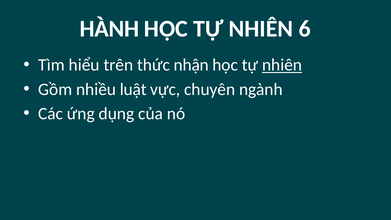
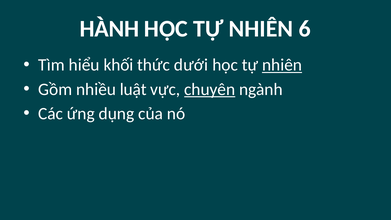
trên: trên -> khối
nhận: nhận -> dưới
chuyên underline: none -> present
